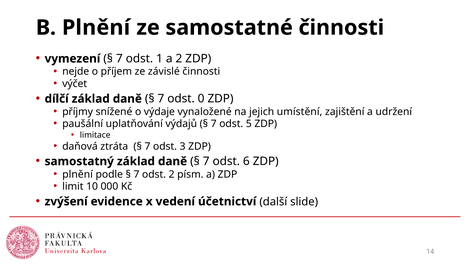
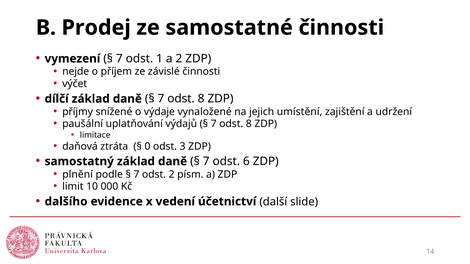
B Plnění: Plnění -> Prodej
0 at (201, 99): 0 -> 8
5 at (249, 124): 5 -> 8
7 at (147, 147): 7 -> 0
zvýšení: zvýšení -> dalšího
